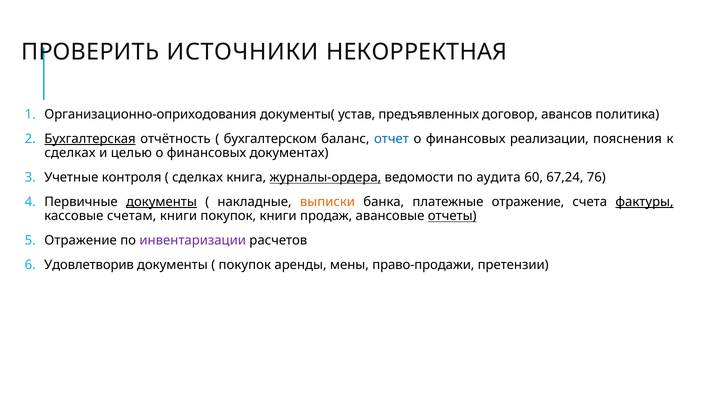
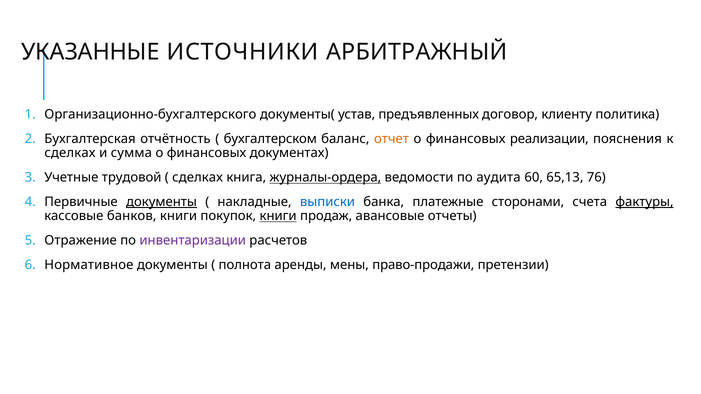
ПРОВЕРИТЬ: ПРОВЕРИТЬ -> УКАЗАННЫЕ
НЕКОРРЕКТНАЯ: НЕКОРРЕКТНАЯ -> АРБИТРАЖНЫЙ
Организационно-оприходования: Организационно-оприходования -> Организационно-бухгалтерского
авансов: авансов -> клиенту
Бухгалтерская underline: present -> none
отчет colour: blue -> orange
целью: целью -> сумма
контроля: контроля -> трудовой
67,24: 67,24 -> 65,13
выписки colour: orange -> blue
платежные отражение: отражение -> сторонами
счетам: счетам -> банков
книги at (278, 216) underline: none -> present
отчеты underline: present -> none
Удовлетворив: Удовлетворив -> Нормативное
покупок at (245, 265): покупок -> полнота
